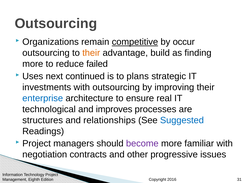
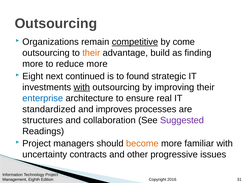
occur: occur -> come
reduce failed: failed -> more
Uses: Uses -> Eight
plans: plans -> found
with at (82, 87) underline: none -> present
technological: technological -> standardized
relationships: relationships -> collaboration
Suggested colour: blue -> purple
become colour: purple -> orange
negotiation: negotiation -> uncertainty
